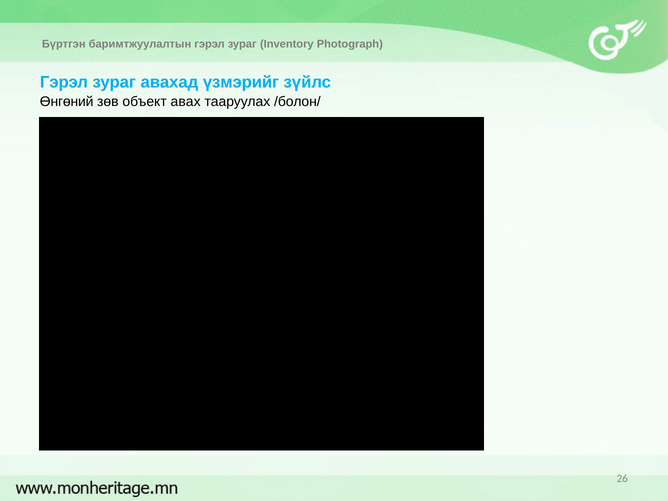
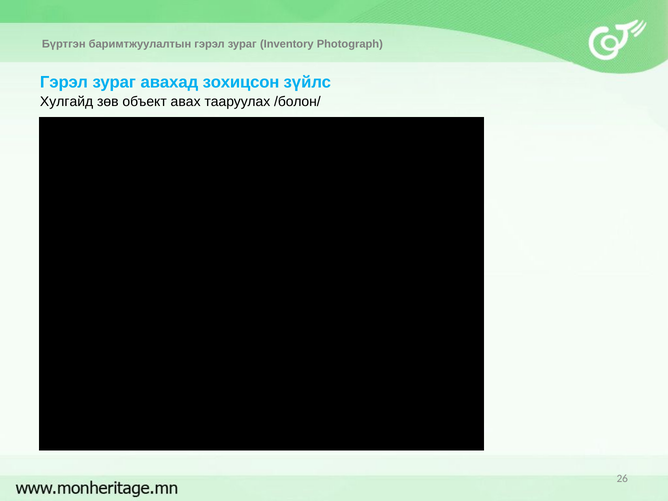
үзмэрийг: үзмэрийг -> зохицсон
Өнгөний: Өнгөний -> Хулгайд
